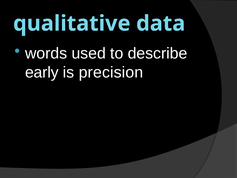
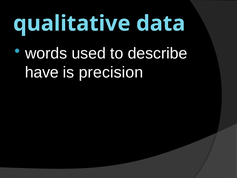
early: early -> have
